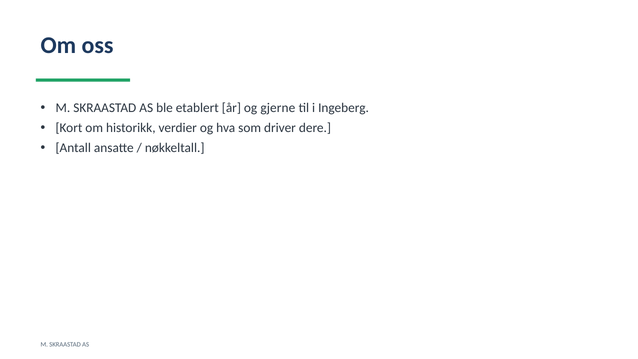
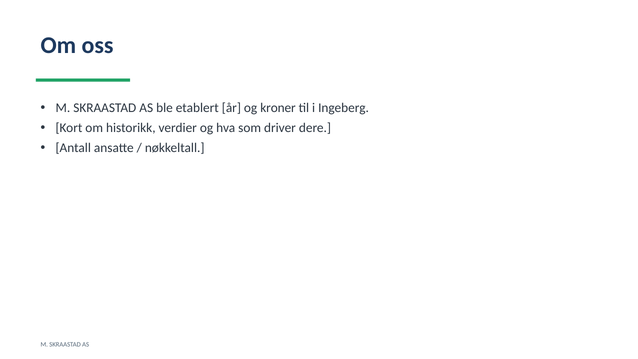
gjerne: gjerne -> kroner
